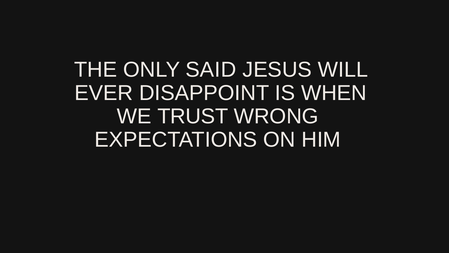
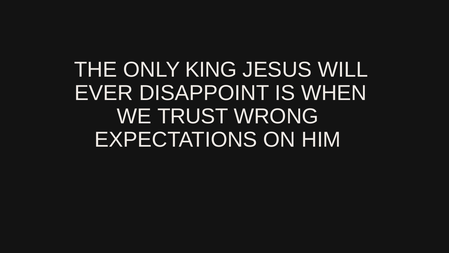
SAID: SAID -> KING
